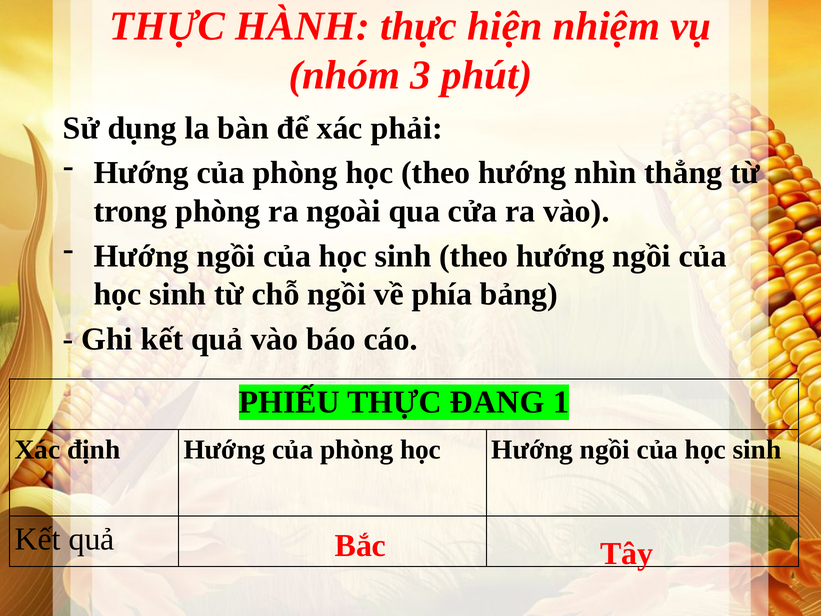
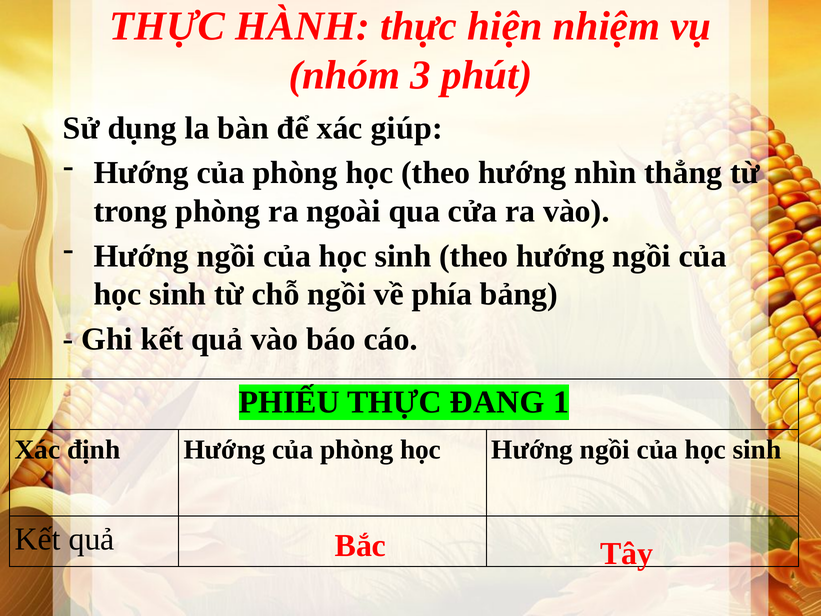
phải: phải -> giúp
